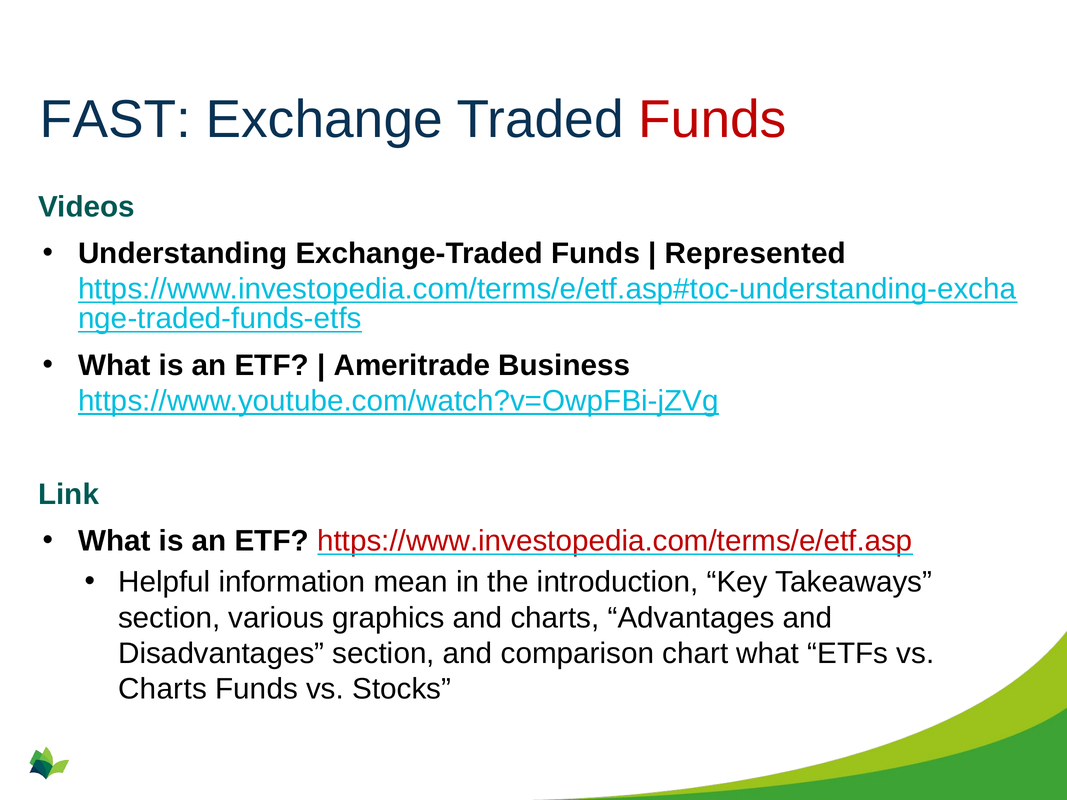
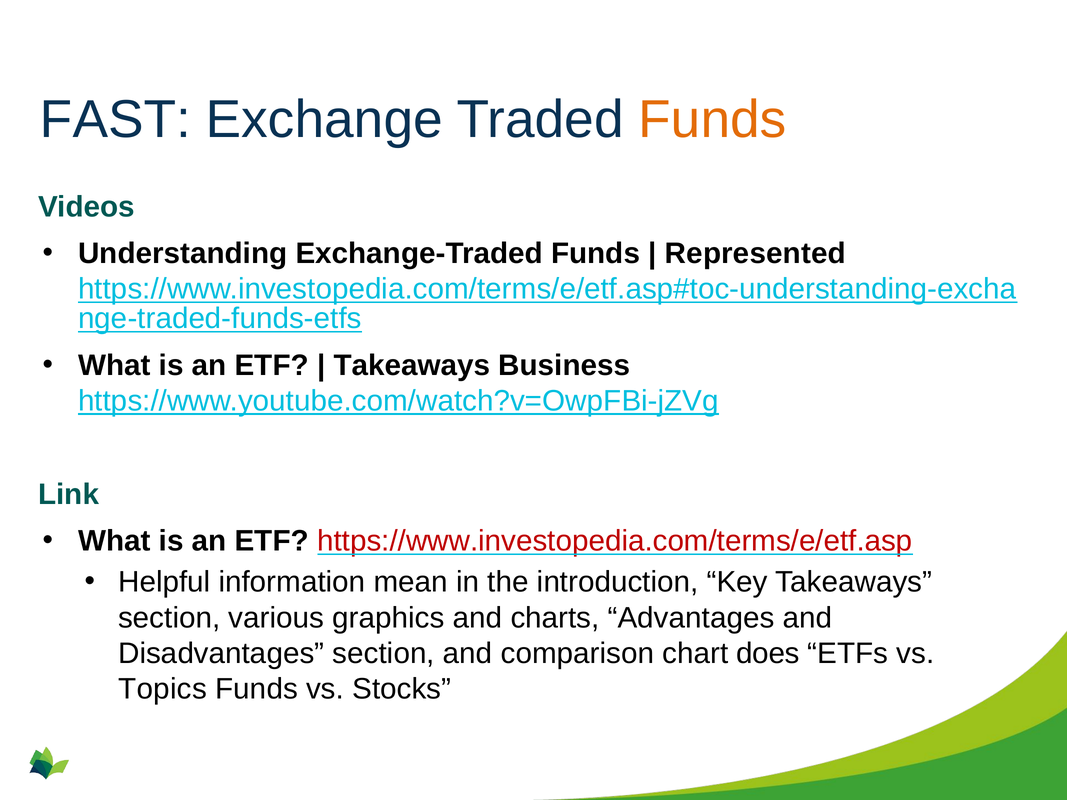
Funds at (713, 120) colour: red -> orange
Ameritrade at (412, 366): Ameritrade -> Takeaways
chart what: what -> does
Charts at (163, 689): Charts -> Topics
